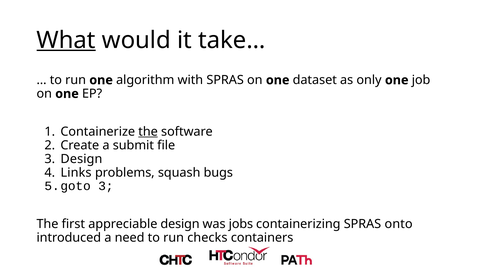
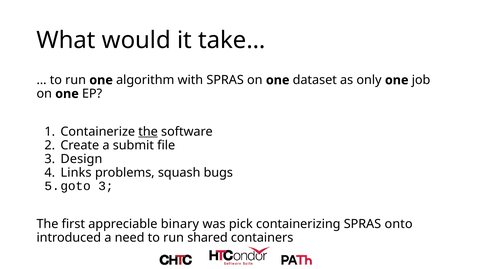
What underline: present -> none
appreciable design: design -> binary
jobs: jobs -> pick
checks: checks -> shared
